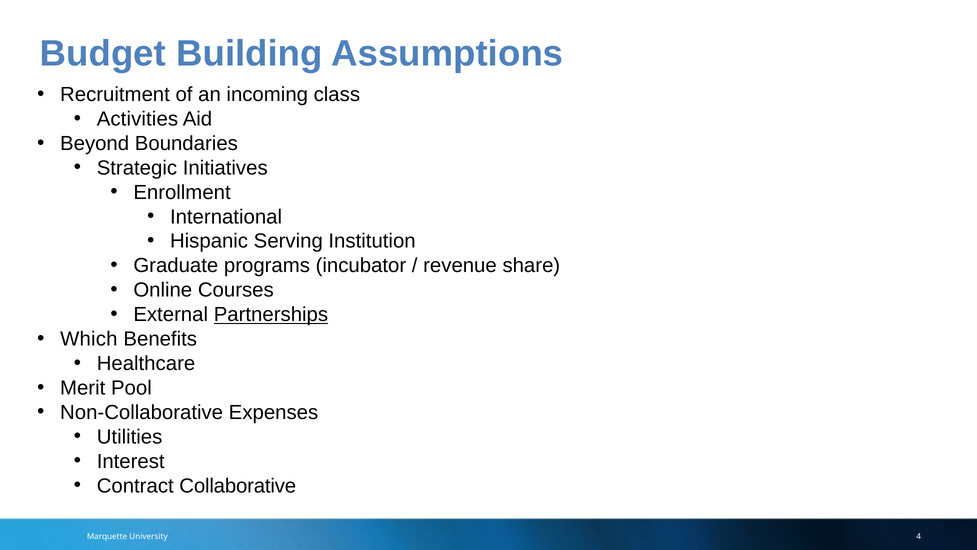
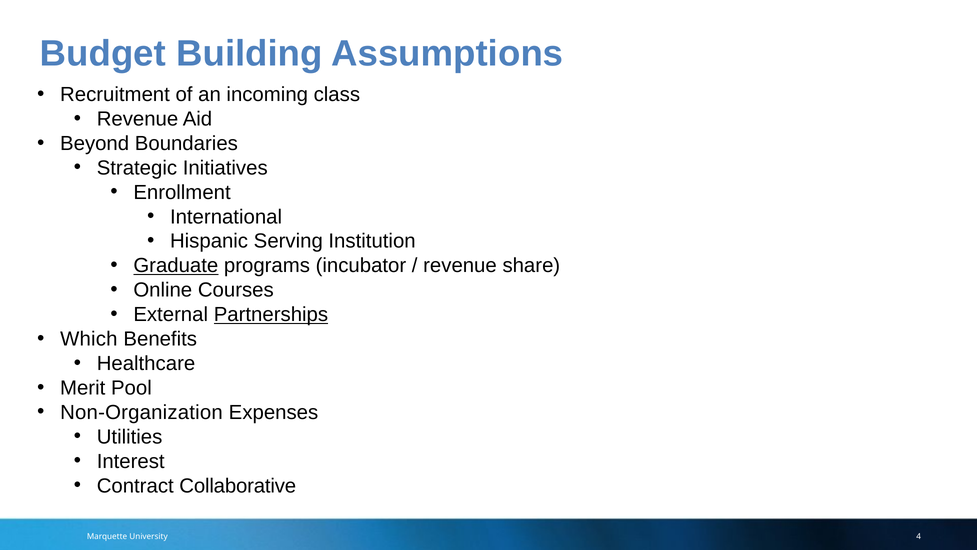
Activities at (137, 119): Activities -> Revenue
Graduate underline: none -> present
Non-Collaborative: Non-Collaborative -> Non-Organization
